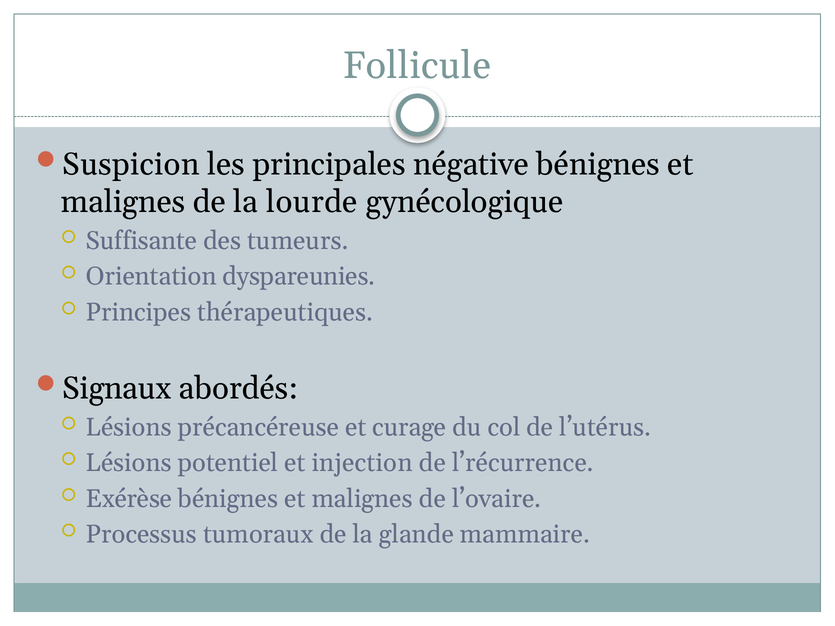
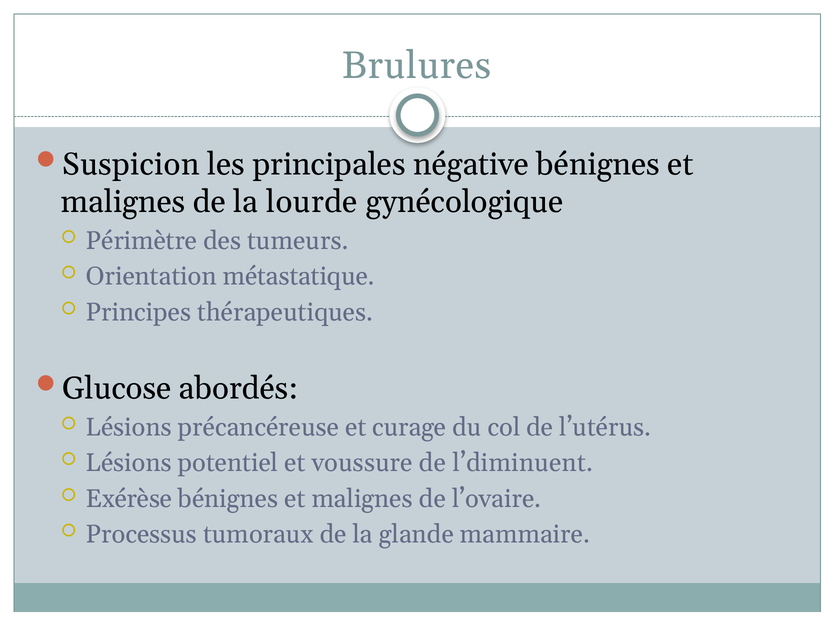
Follicule: Follicule -> Brulures
Suffisante: Suffisante -> Périmètre
dyspareunies: dyspareunies -> métastatique
Signaux: Signaux -> Glucose
injection: injection -> voussure
l’récurrence: l’récurrence -> l’diminuent
